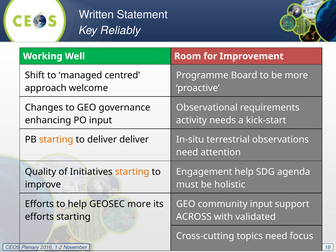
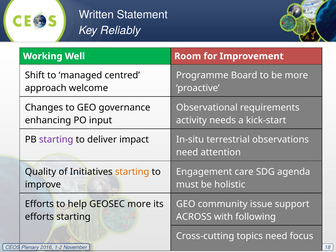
starting at (56, 140) colour: orange -> purple
deliver deliver: deliver -> impact
Engagement help: help -> care
community input: input -> issue
validated: validated -> following
